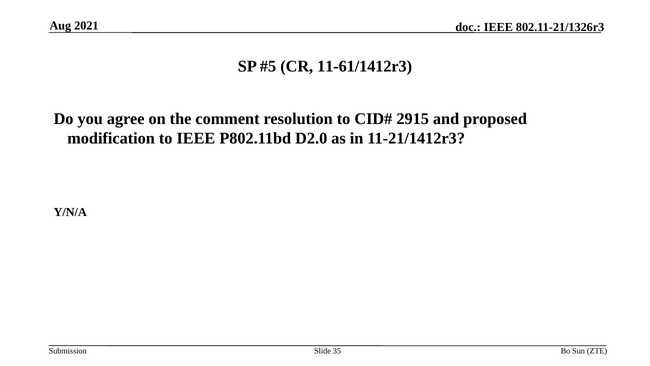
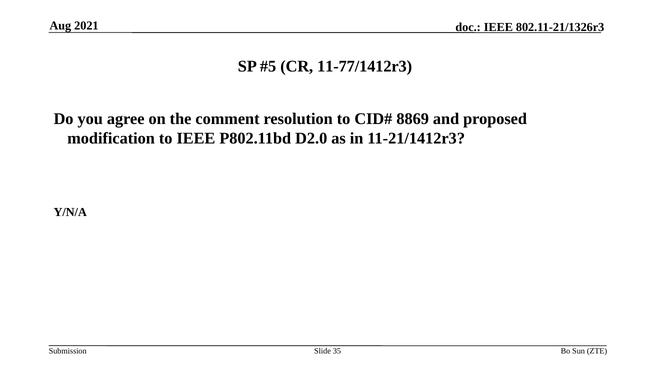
11-61/1412r3: 11-61/1412r3 -> 11-77/1412r3
2915: 2915 -> 8869
